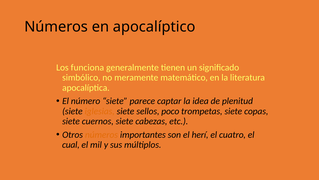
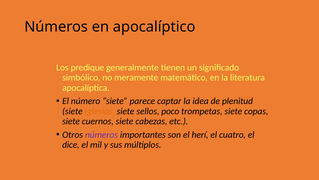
funciona: funciona -> predique
números at (101, 134) colour: orange -> purple
cual: cual -> dice
